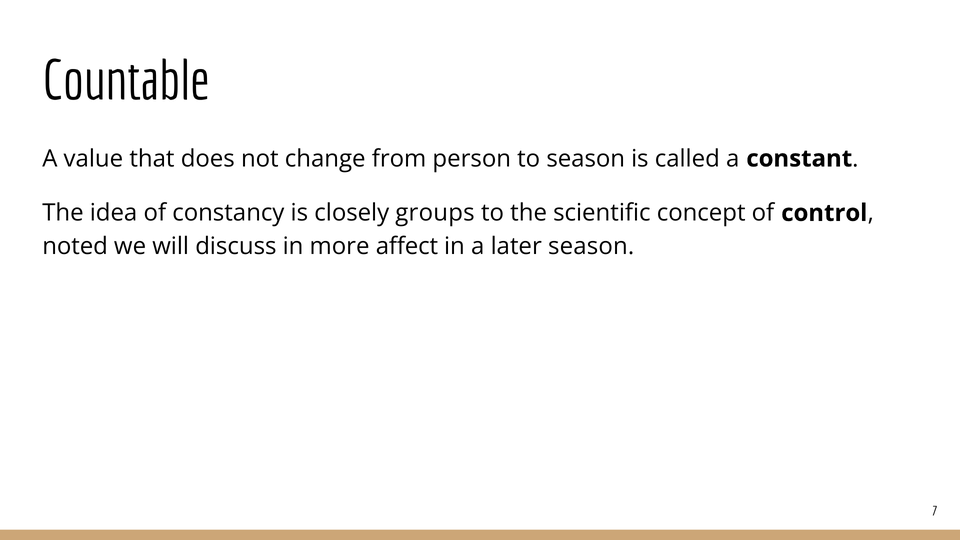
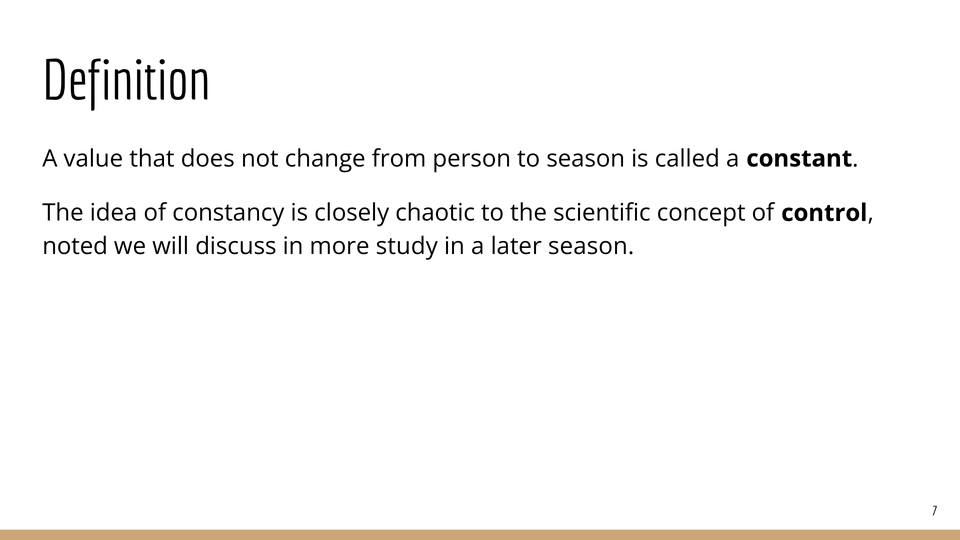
Countable: Countable -> Definition
groups: groups -> chaotic
affect: affect -> study
